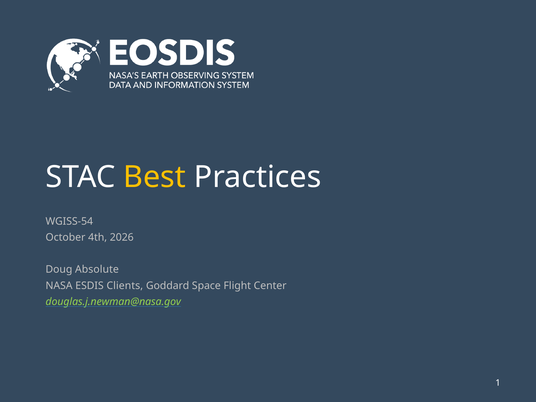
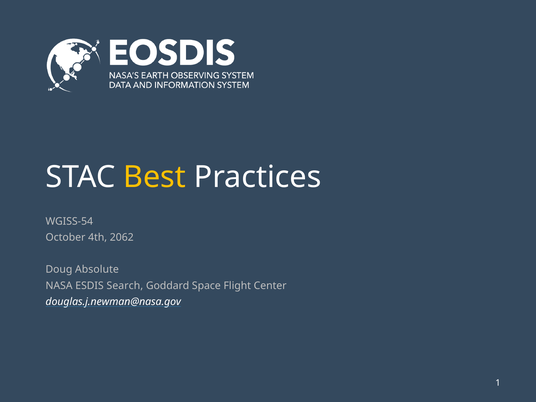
2026: 2026 -> 2062
Clients: Clients -> Search
douglas.j.newman@nasa.gov colour: light green -> white
